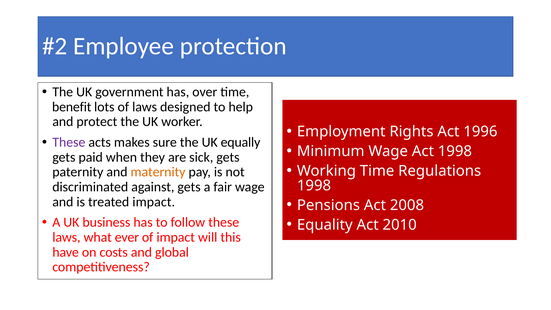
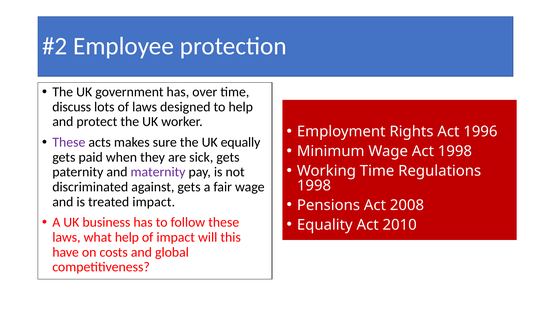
benefit: benefit -> discuss
maternity colour: orange -> purple
what ever: ever -> help
